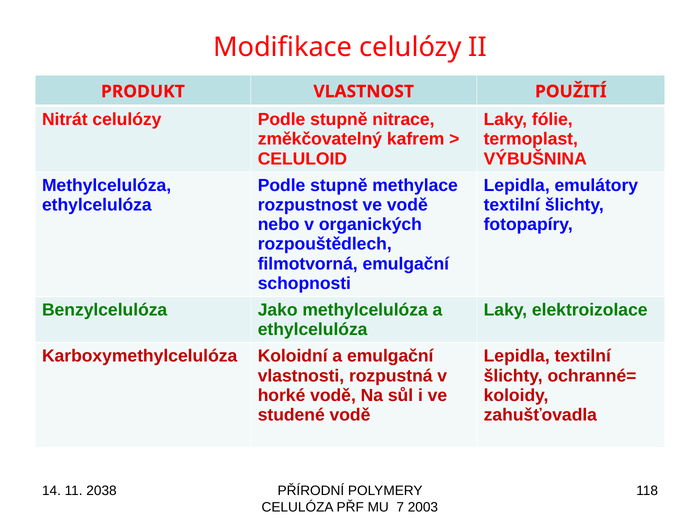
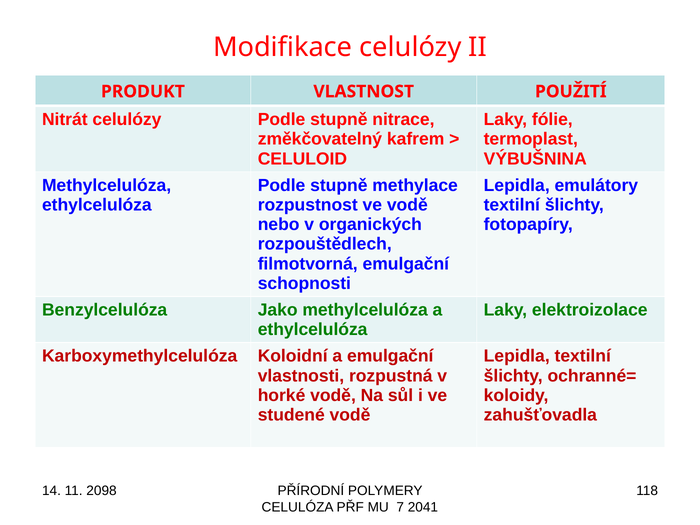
2038: 2038 -> 2098
2003: 2003 -> 2041
